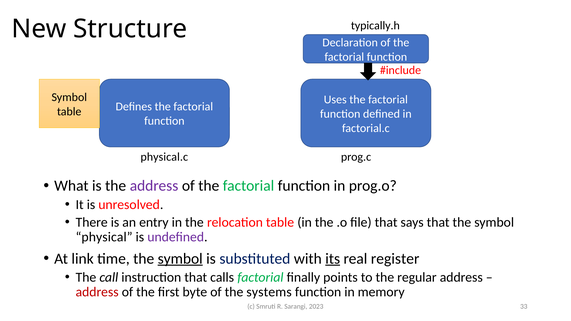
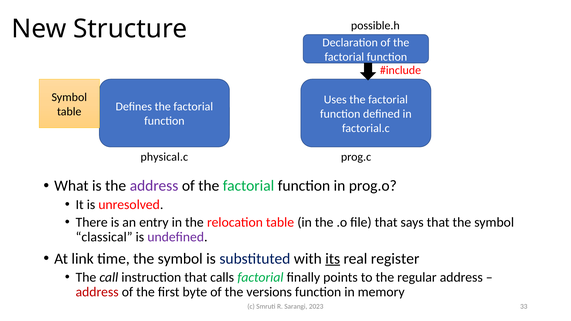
typically.h: typically.h -> possible.h
physical: physical -> classical
symbol at (180, 259) underline: present -> none
systems: systems -> versions
